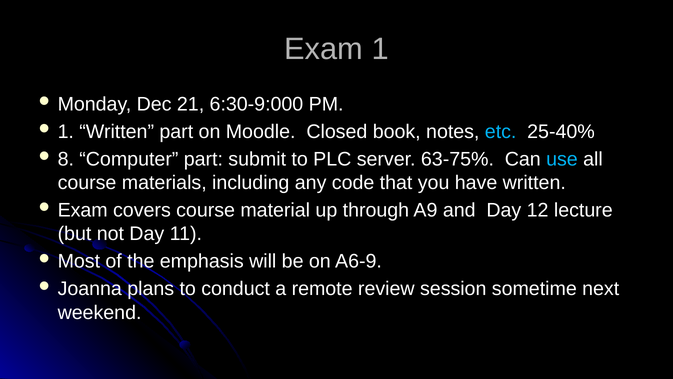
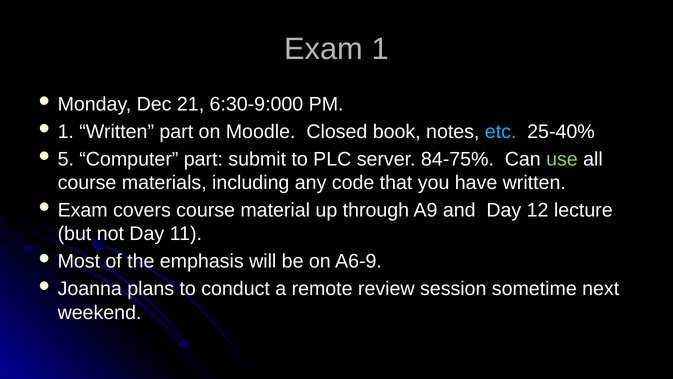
8: 8 -> 5
63-75%: 63-75% -> 84-75%
use colour: light blue -> light green
